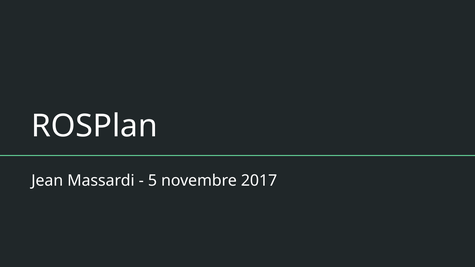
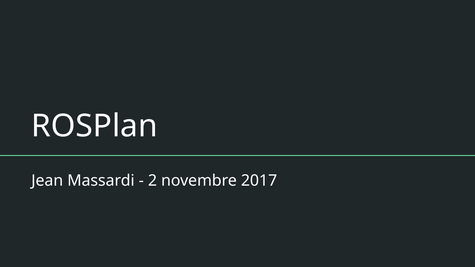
5: 5 -> 2
